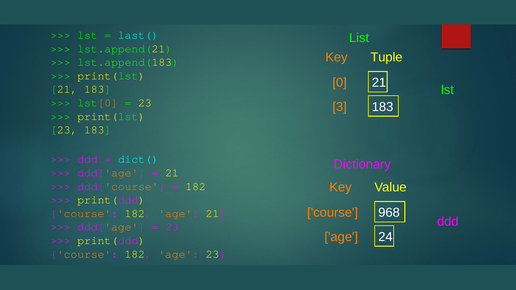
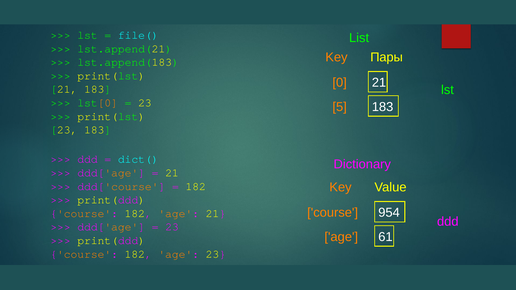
last(: last( -> file(
Tuple: Tuple -> Пары
3: 3 -> 5
968: 968 -> 954
24: 24 -> 61
